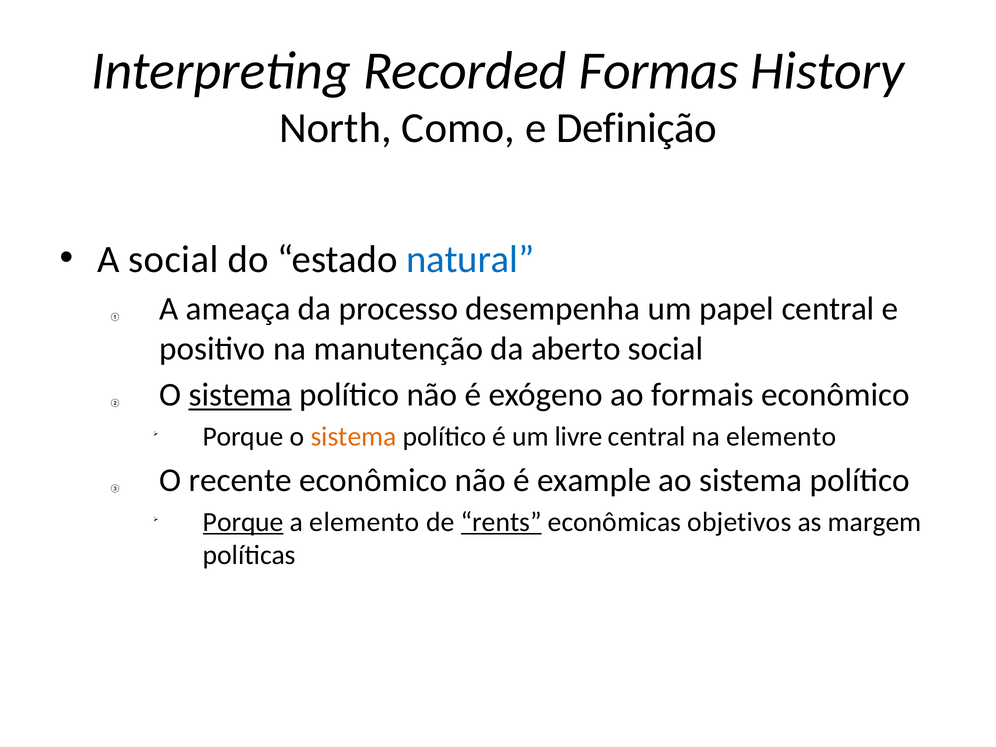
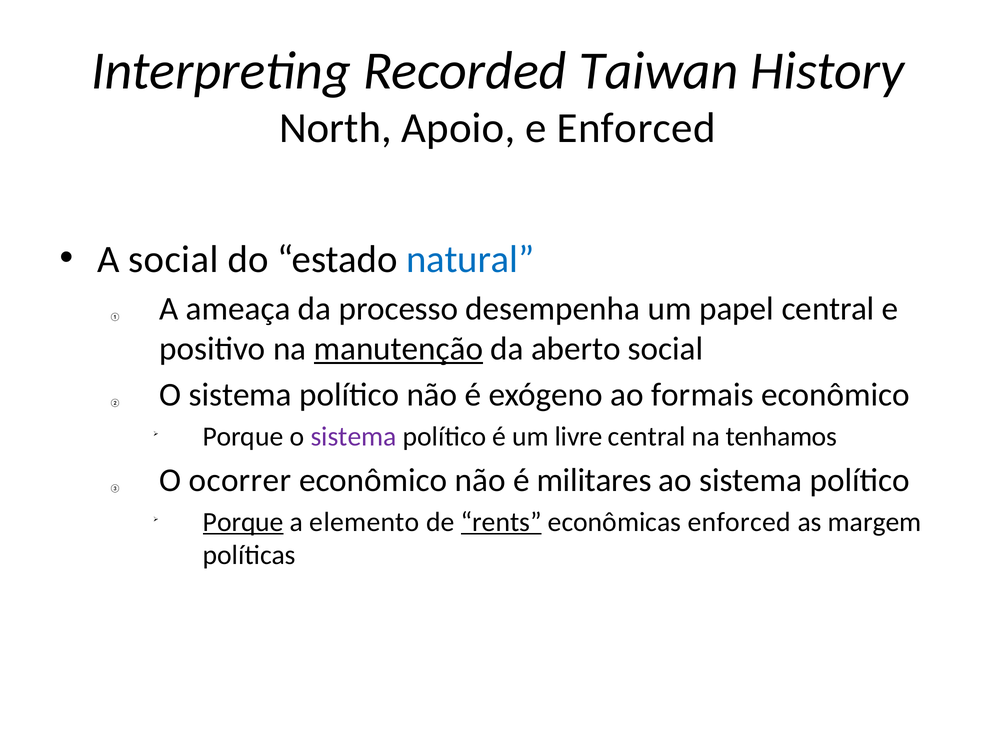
Formas: Formas -> Taiwan
Como: Como -> Apoio
e Definição: Definição -> Enforced
manutenção underline: none -> present
sistema at (240, 395) underline: present -> none
sistema at (354, 437) colour: orange -> purple
na elemento: elemento -> tenhamos
recente: recente -> ocorrer
example: example -> militares
econômicas objetivos: objetivos -> enforced
